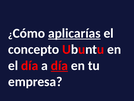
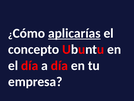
día at (59, 65) underline: present -> none
